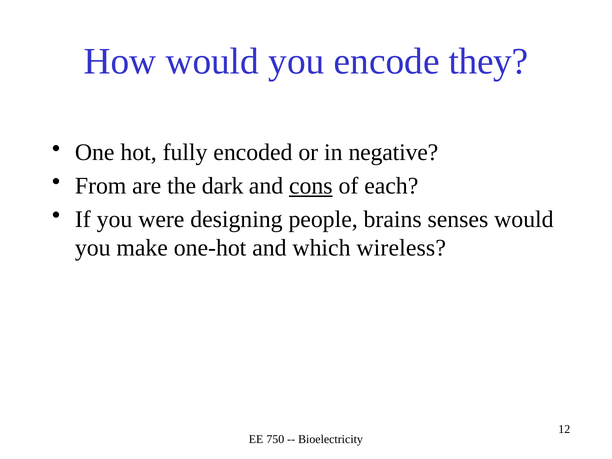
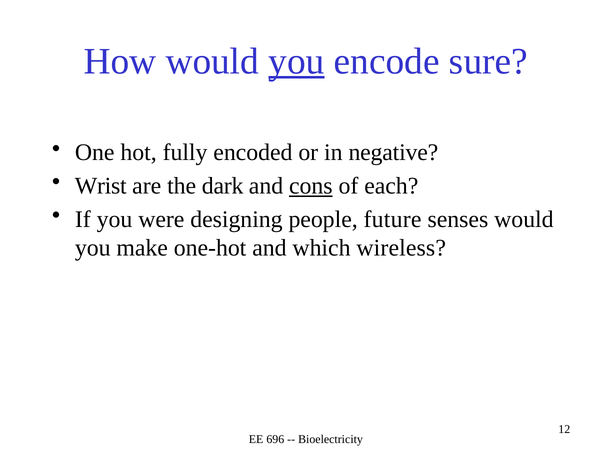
you at (296, 61) underline: none -> present
they: they -> sure
From: From -> Wrist
brains: brains -> future
750: 750 -> 696
